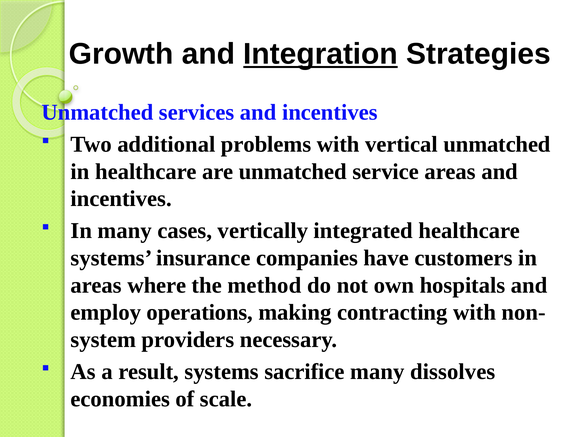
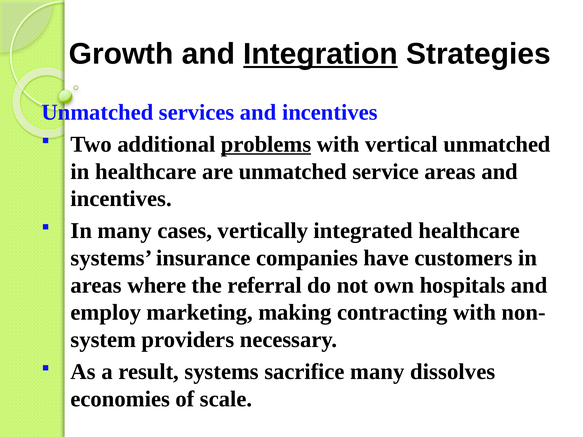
problems underline: none -> present
method: method -> referral
operations: operations -> marketing
